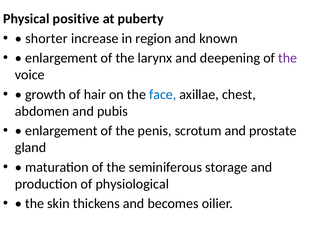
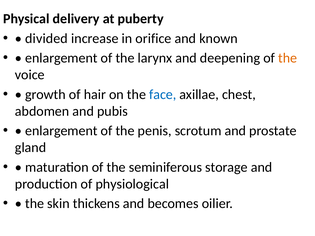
positive: positive -> delivery
shorter: shorter -> divided
region: region -> orifice
the at (288, 58) colour: purple -> orange
